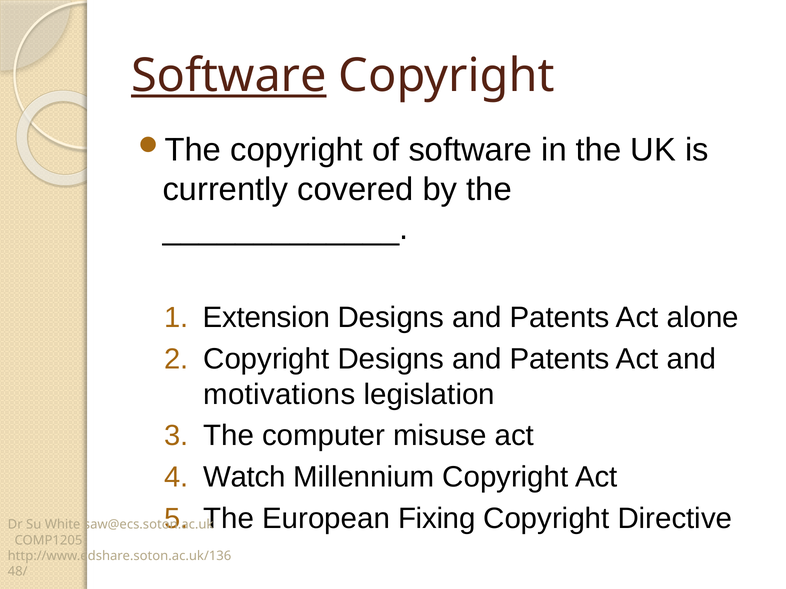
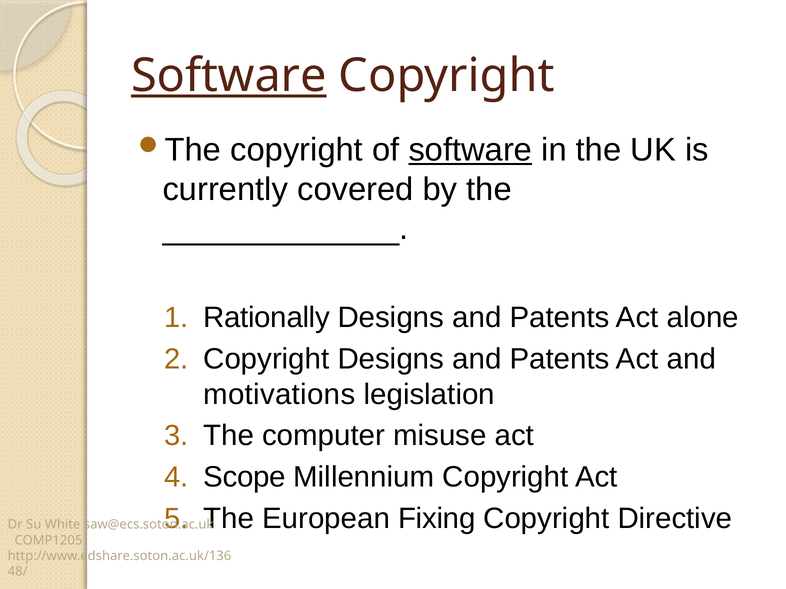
software at (470, 150) underline: none -> present
Extension: Extension -> Rationally
Watch: Watch -> Scope
